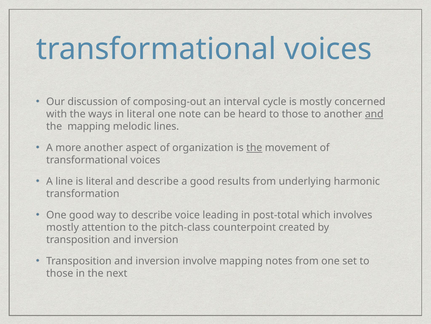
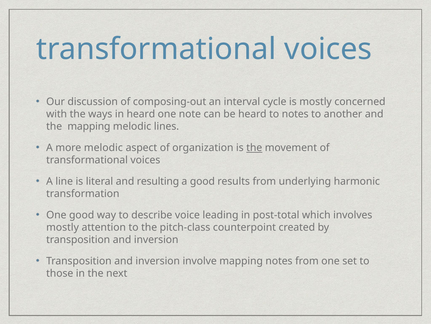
in literal: literal -> heard
heard to those: those -> notes
and at (374, 114) underline: present -> none
more another: another -> melodic
and describe: describe -> resulting
